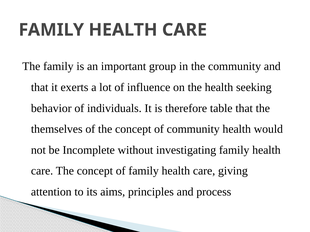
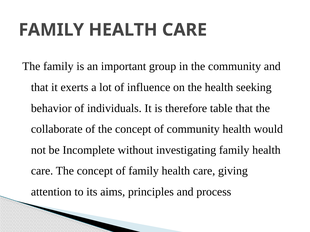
themselves: themselves -> collaborate
